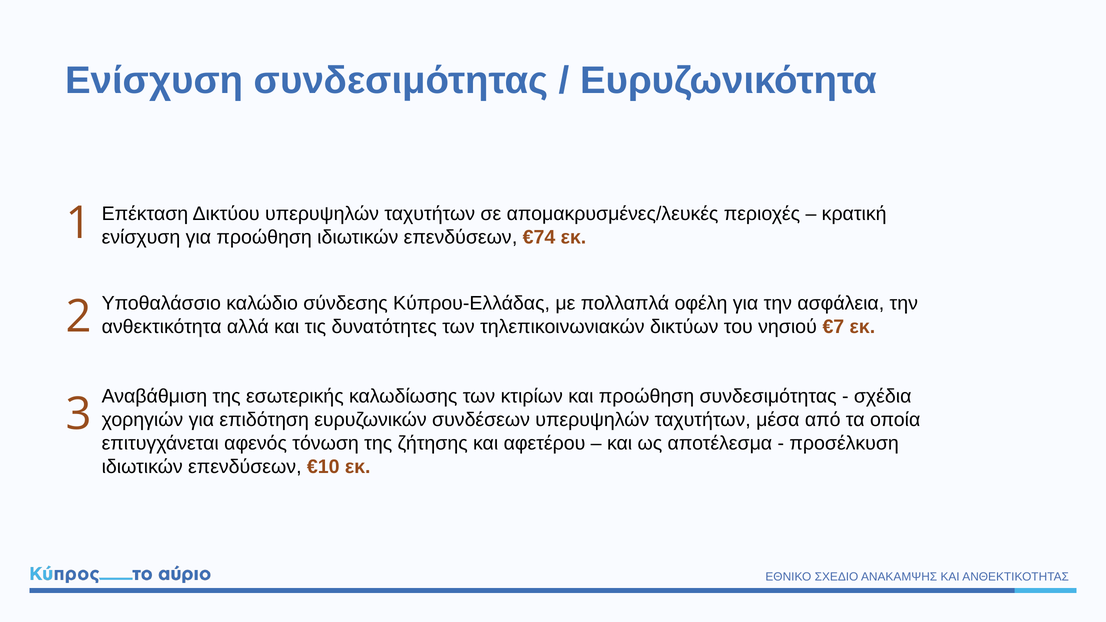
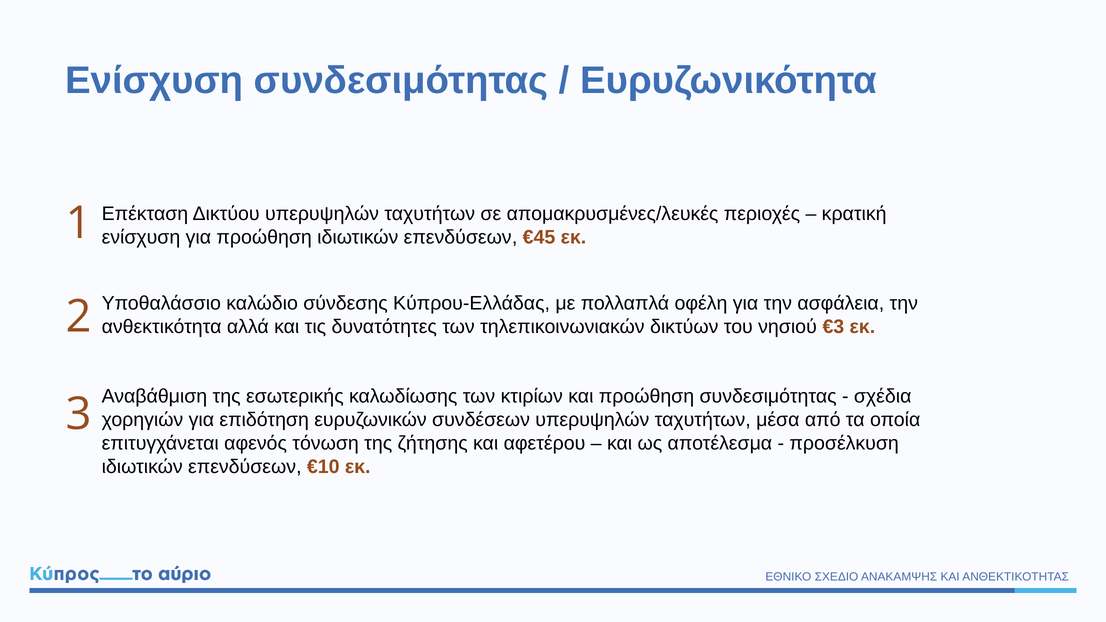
€74: €74 -> €45
€7: €7 -> €3
